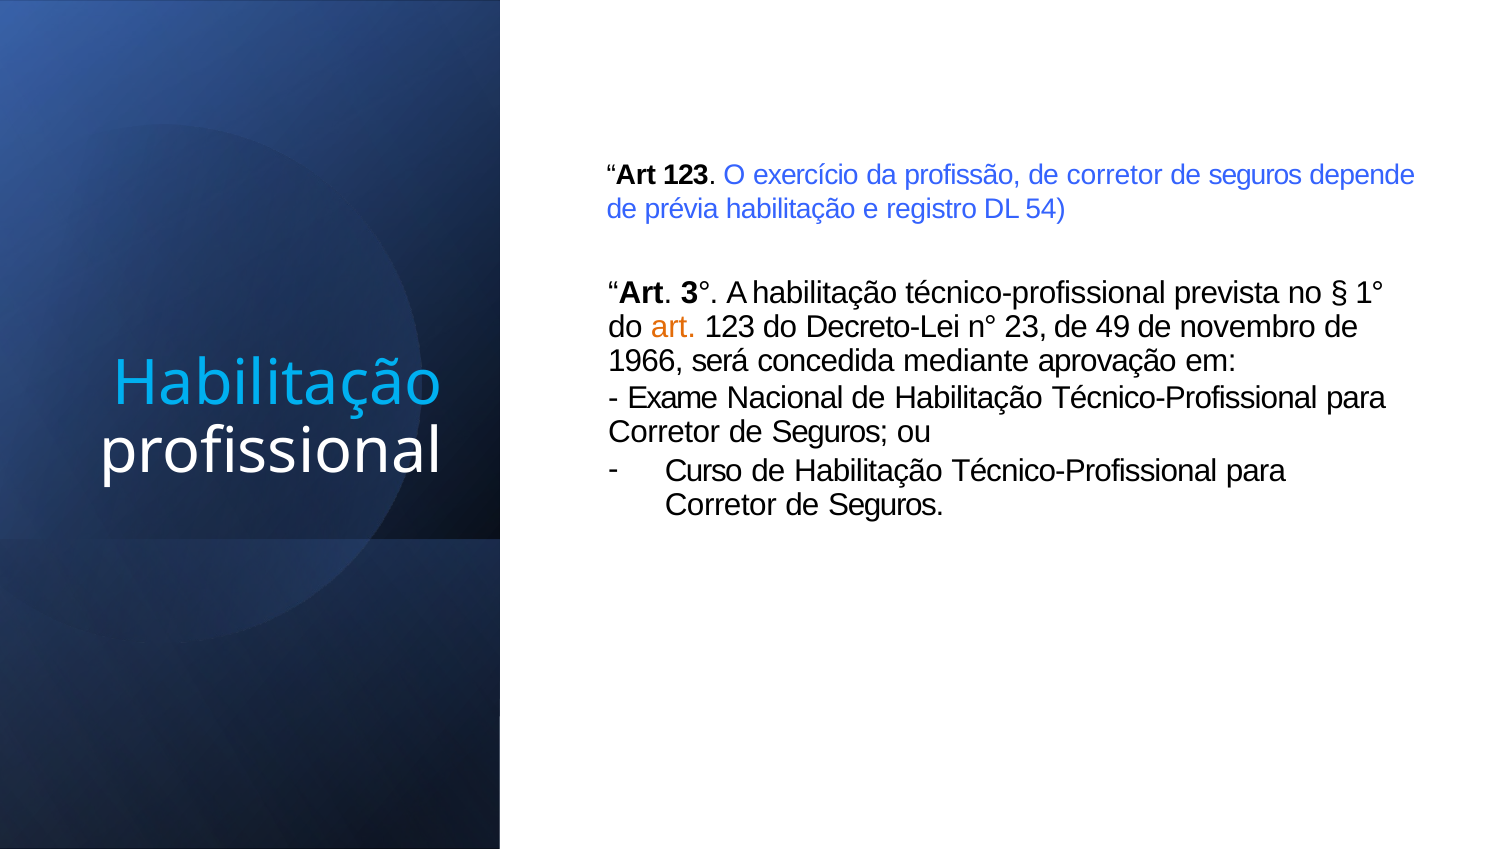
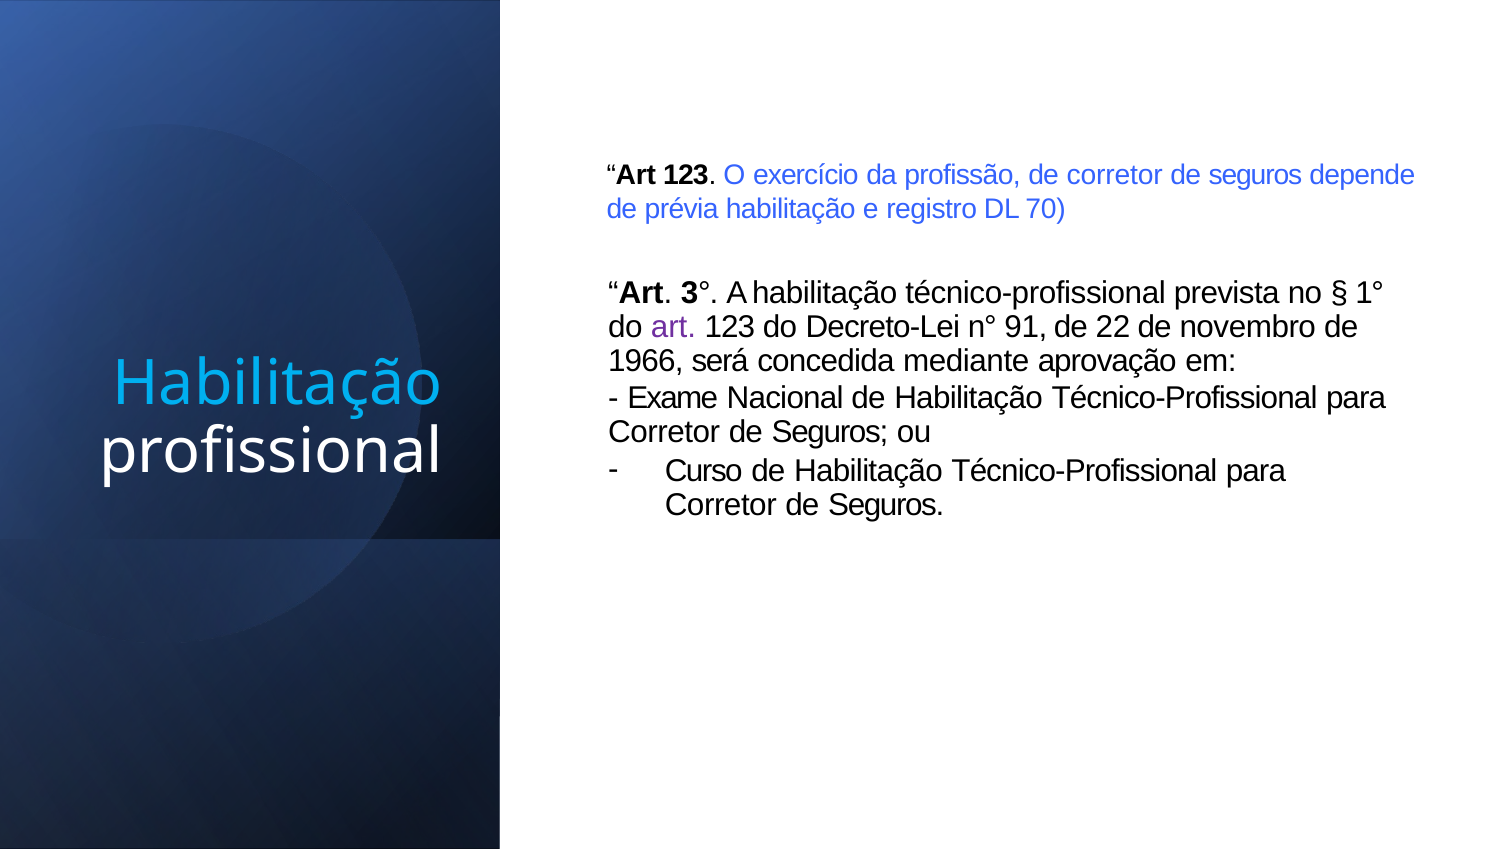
54: 54 -> 70
art at (673, 327) colour: orange -> purple
23: 23 -> 91
49: 49 -> 22
